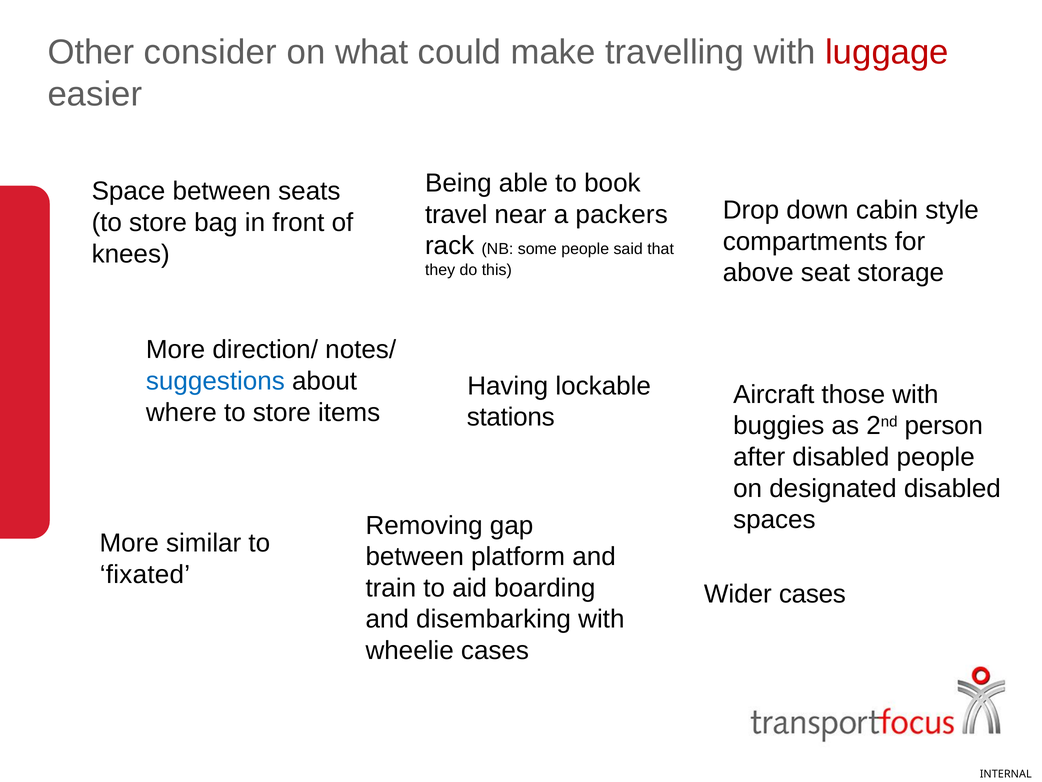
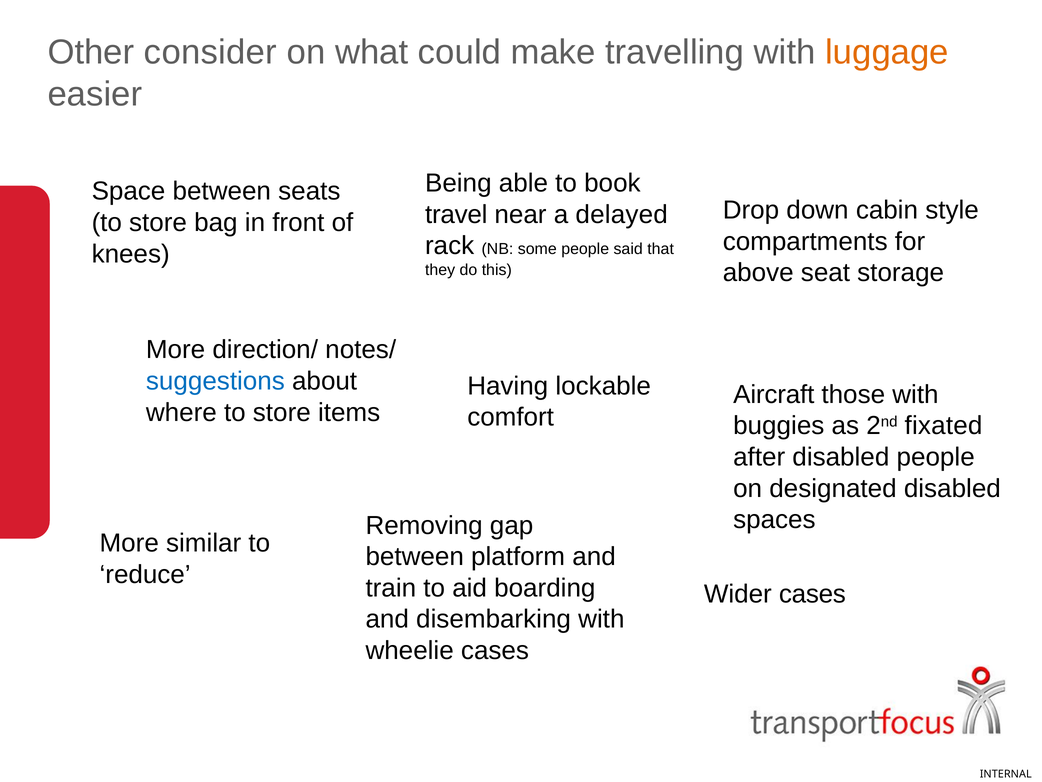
luggage colour: red -> orange
packers: packers -> delayed
stations: stations -> comfort
person: person -> fixated
fixated: fixated -> reduce
